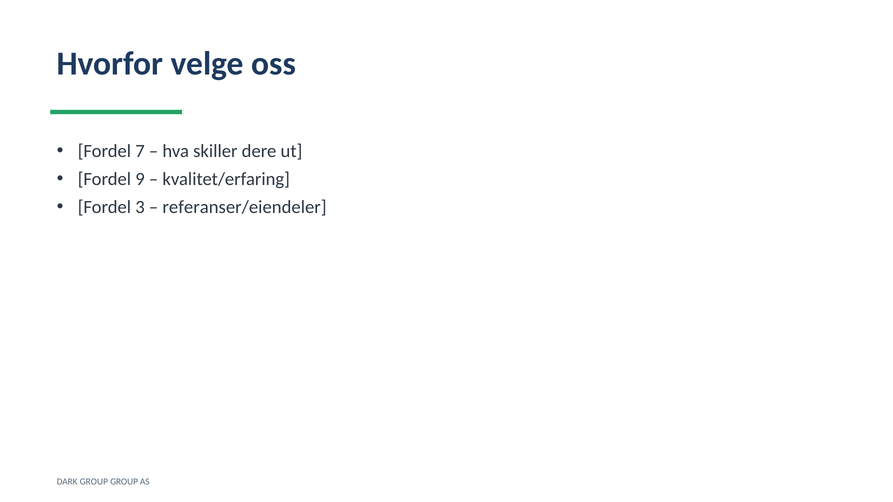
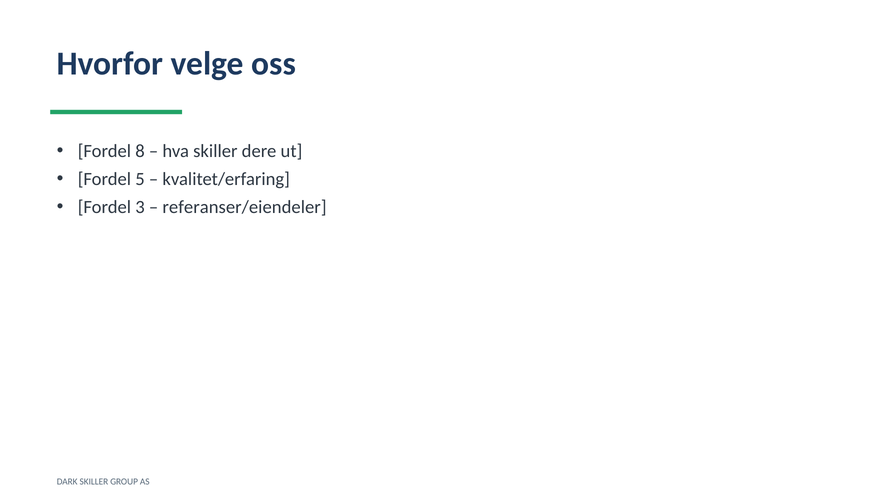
7: 7 -> 8
9: 9 -> 5
DARK GROUP: GROUP -> SKILLER
